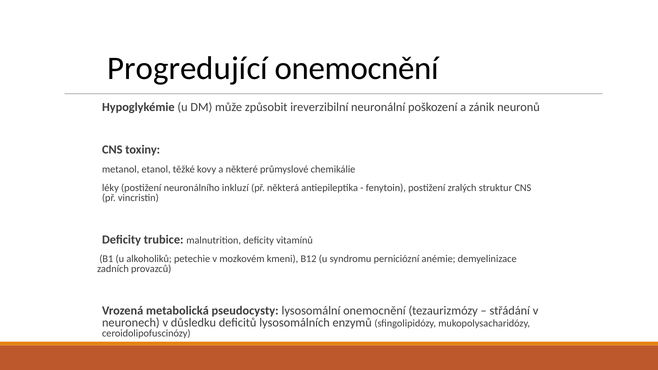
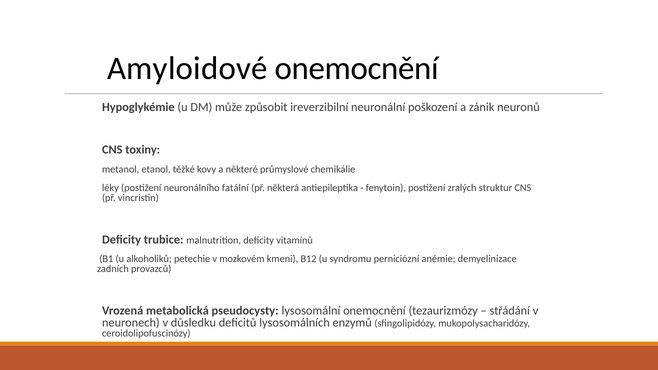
Progredující: Progredující -> Amyloidové
inkluzí: inkluzí -> fatální
